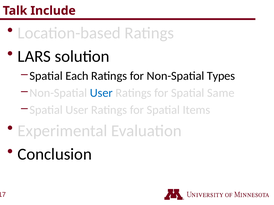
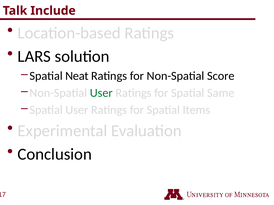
Each: Each -> Neat
Types: Types -> Score
User at (101, 93) colour: blue -> green
